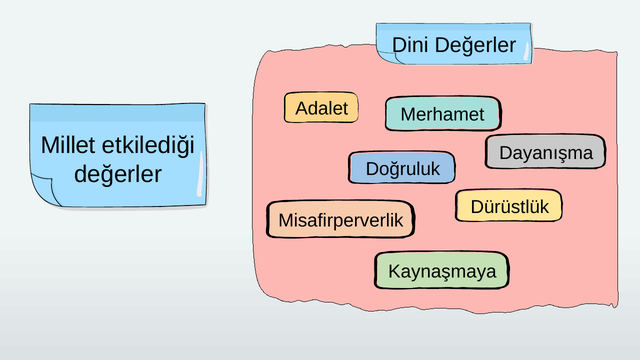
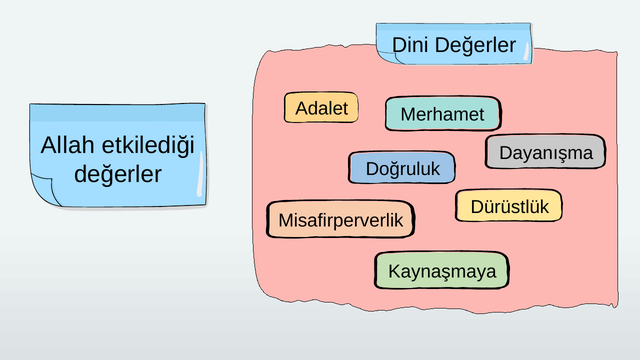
Millet: Millet -> Allah
